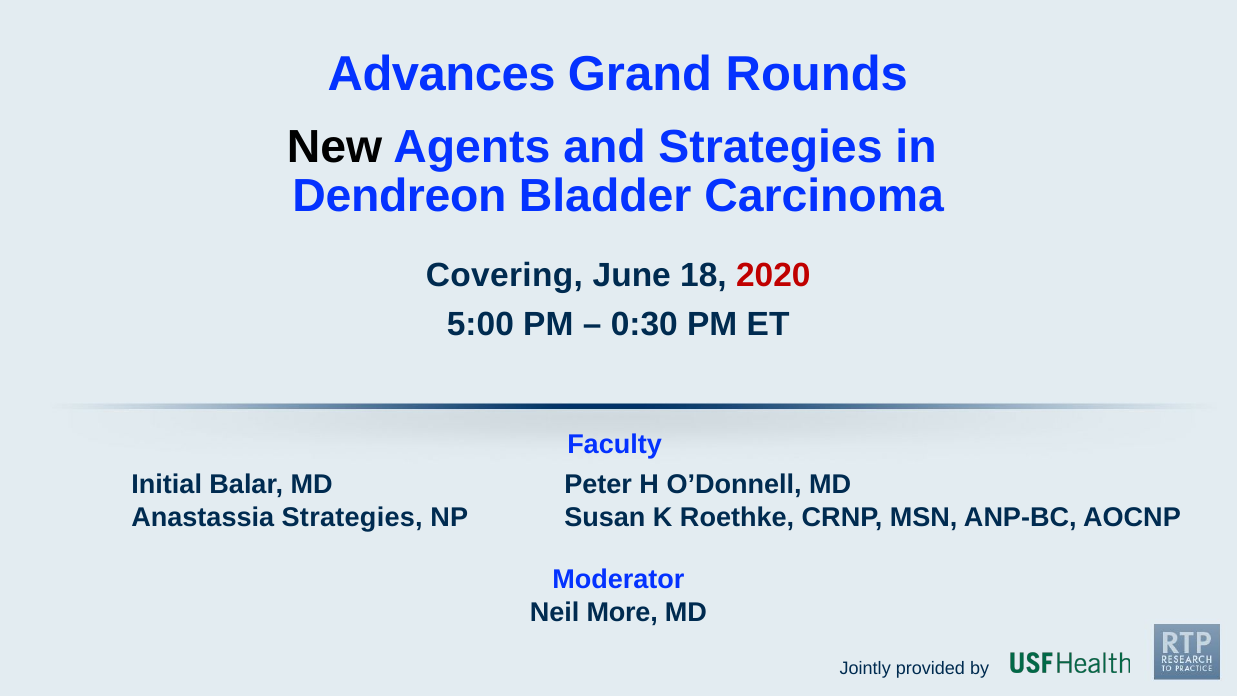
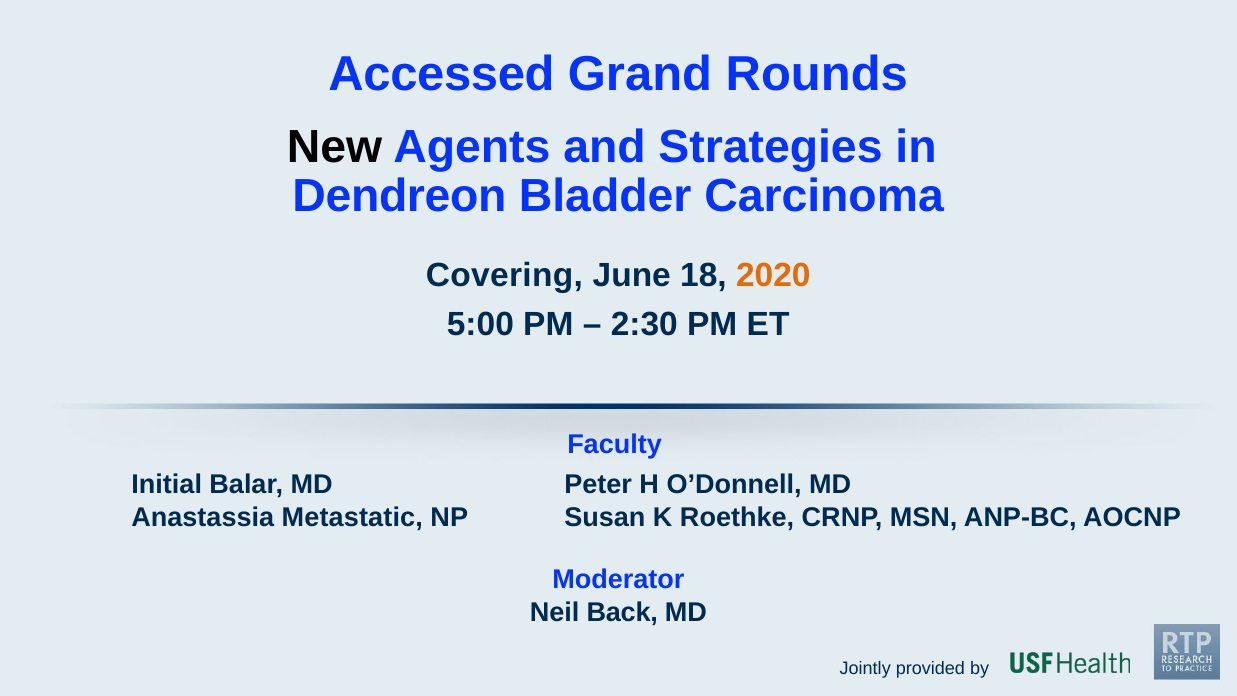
Advances: Advances -> Accessed
2020 colour: red -> orange
0:30: 0:30 -> 2:30
Anastassia Strategies: Strategies -> Metastatic
More: More -> Back
